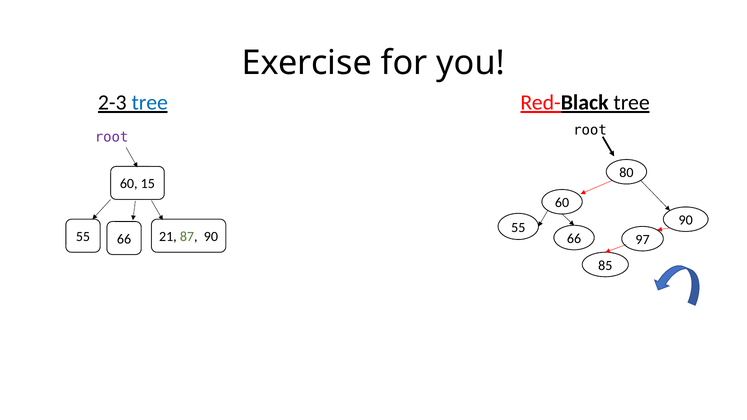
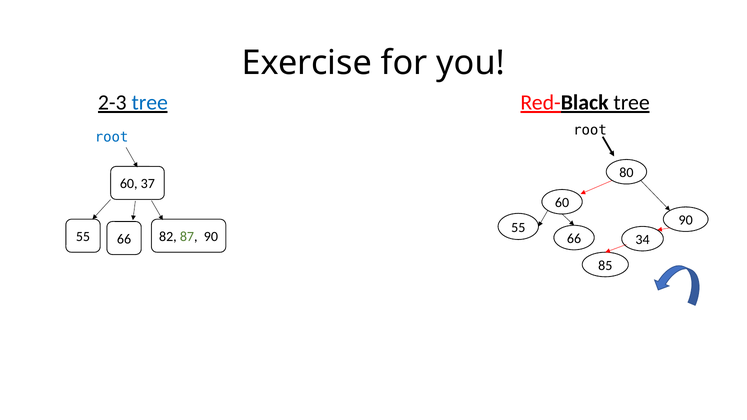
root at (112, 137) colour: purple -> blue
15: 15 -> 37
21: 21 -> 82
97: 97 -> 34
